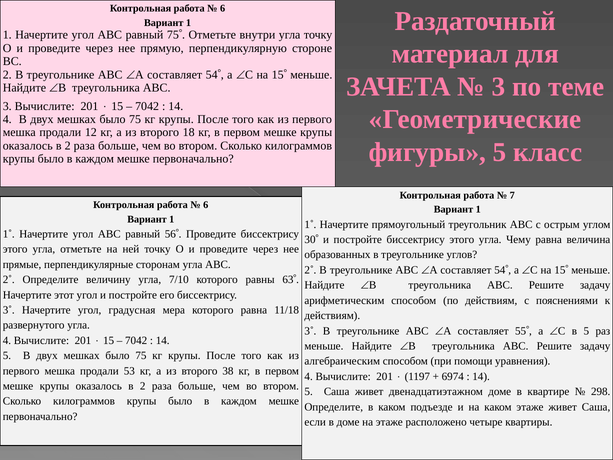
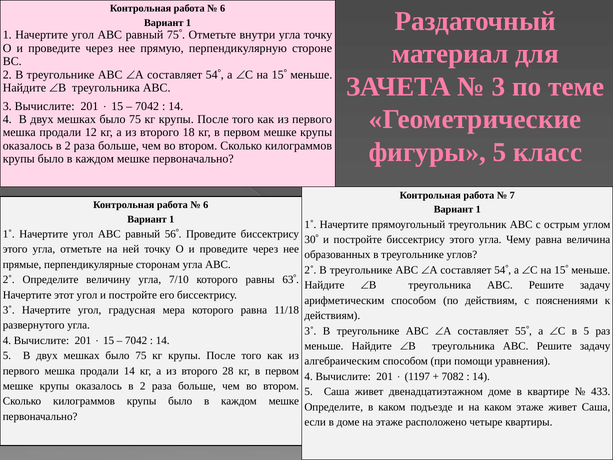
продали 53: 53 -> 14
38: 38 -> 28
6974: 6974 -> 7082
298: 298 -> 433
